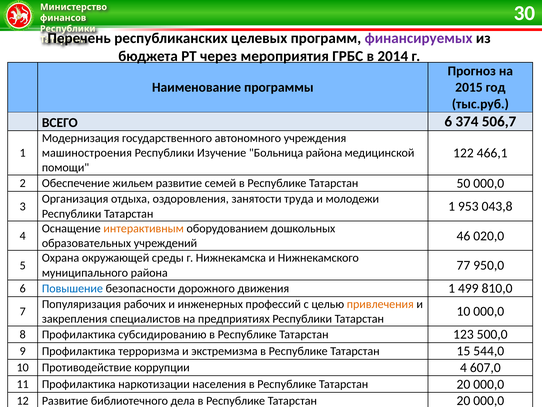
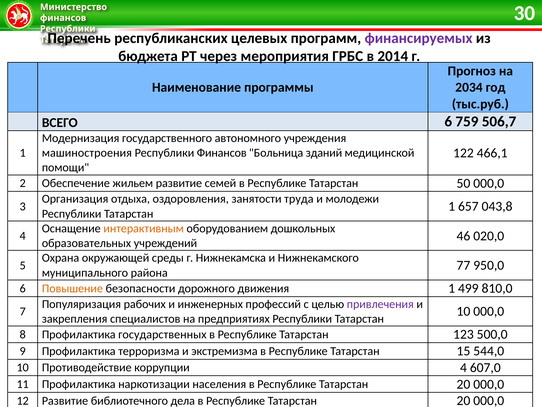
2015: 2015 -> 2034
374: 374 -> 759
Республики Изучение: Изучение -> Финансов
Больница района: района -> зданий
953: 953 -> 657
Повышение colour: blue -> orange
привлечения colour: orange -> purple
субсидированию: субсидированию -> государственных
